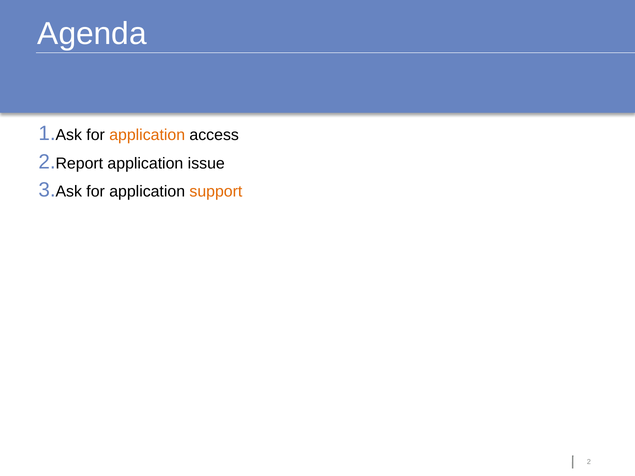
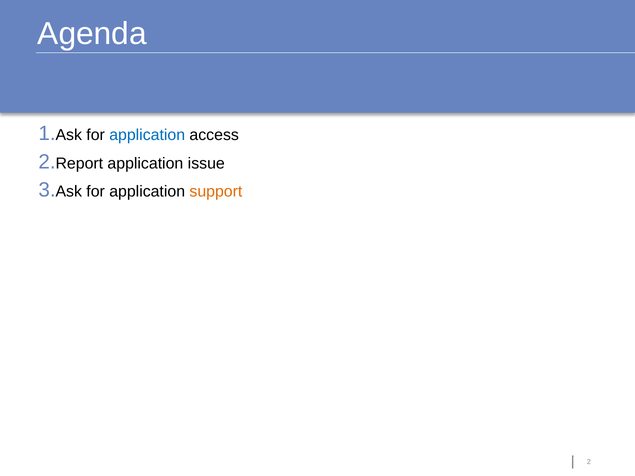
application at (147, 135) colour: orange -> blue
